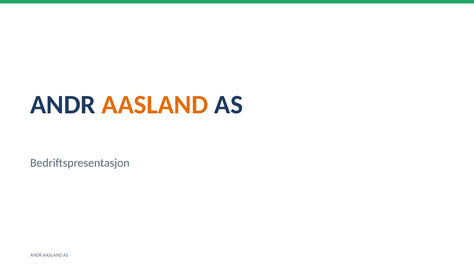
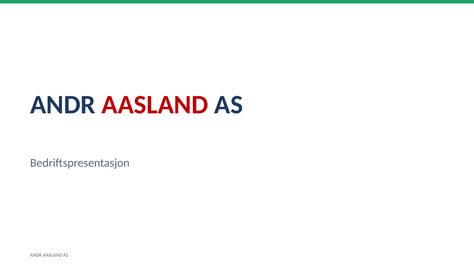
AASLAND at (155, 105) colour: orange -> red
